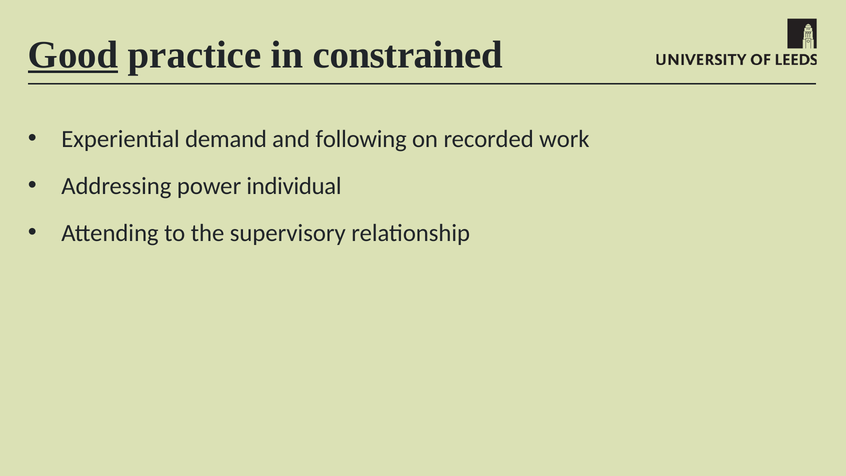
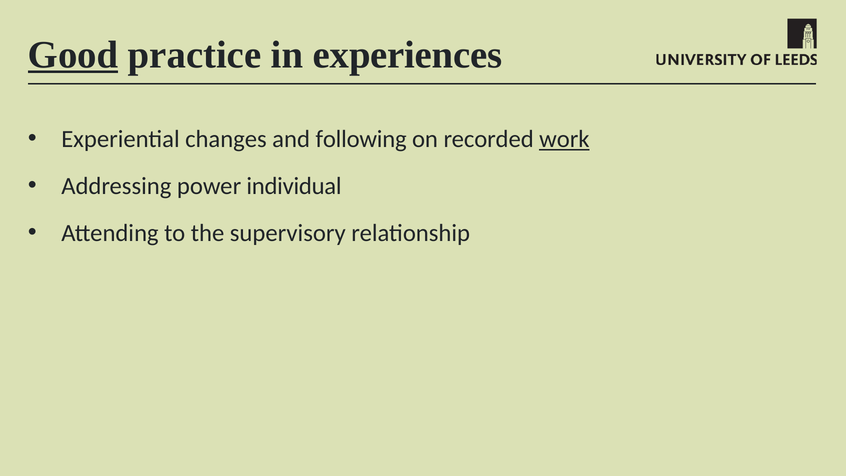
constrained: constrained -> experiences
demand: demand -> changes
work underline: none -> present
